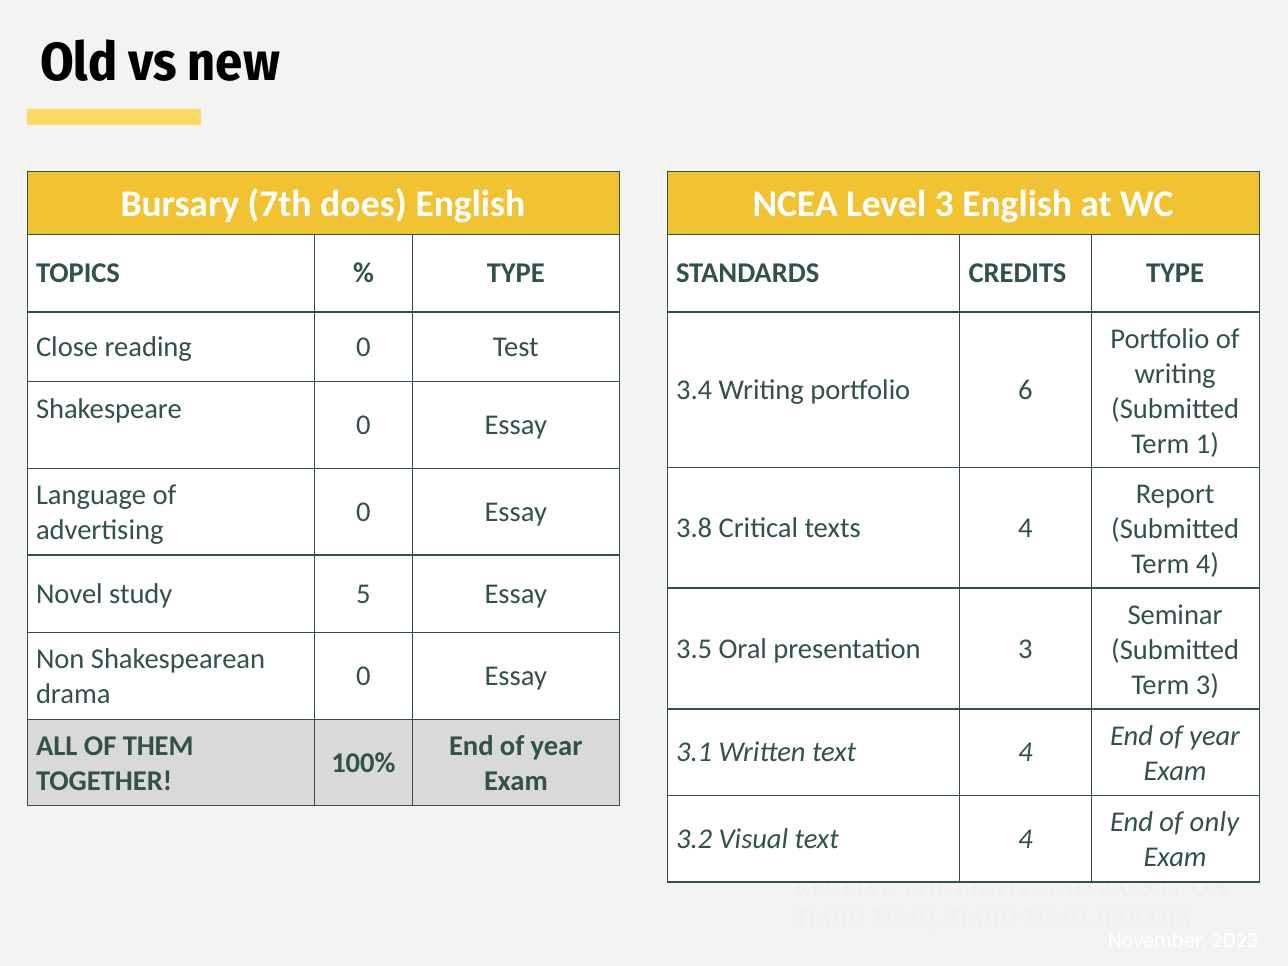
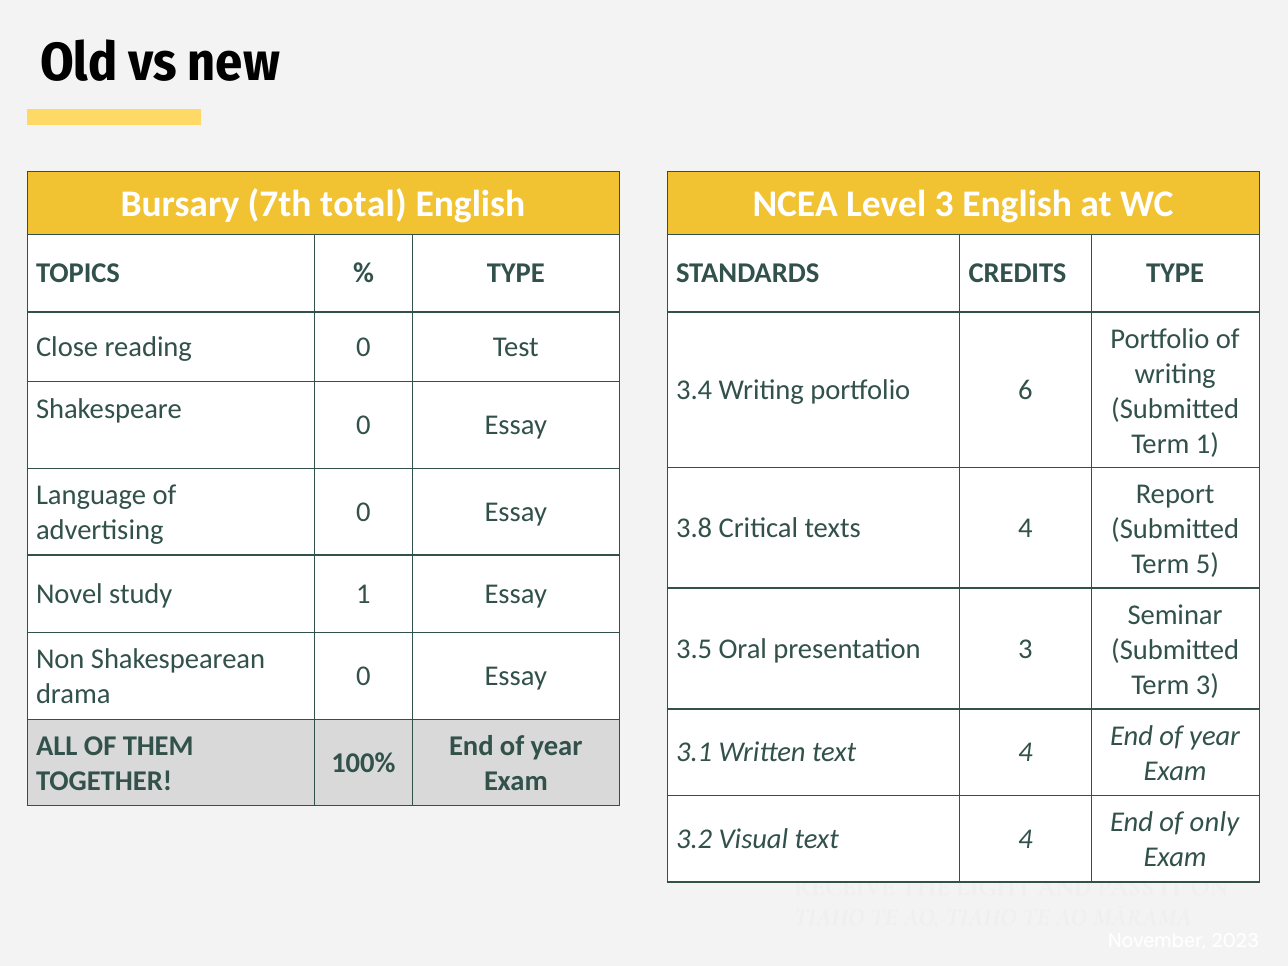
does: does -> total
Term 4: 4 -> 5
study 5: 5 -> 1
